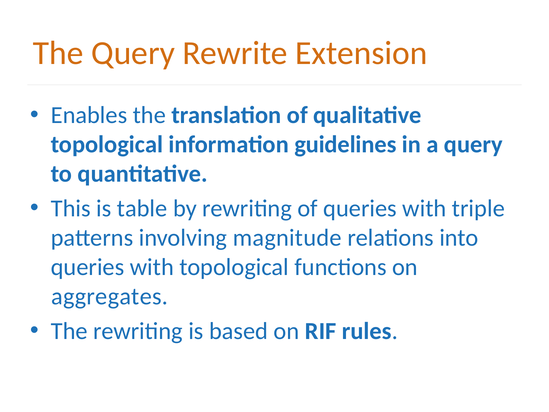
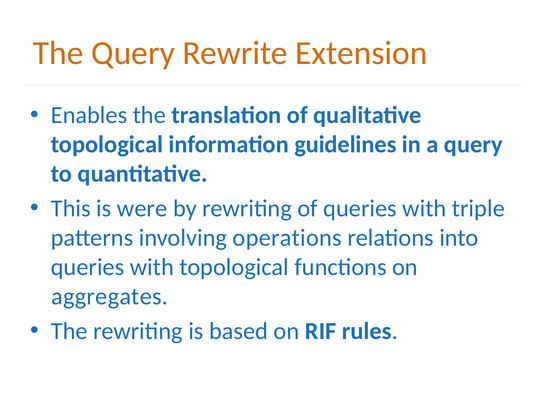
table: table -> were
magnitude: magnitude -> operations
